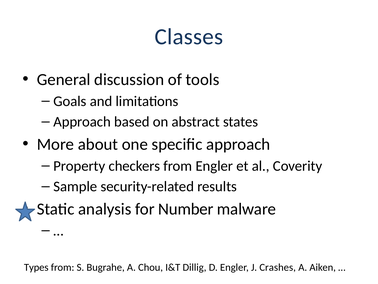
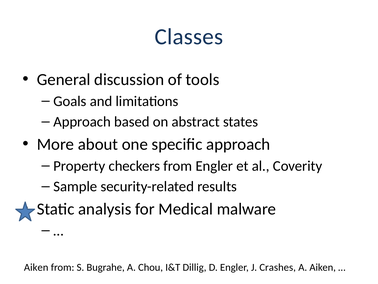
Number: Number -> Medical
Types at (36, 267): Types -> Aiken
